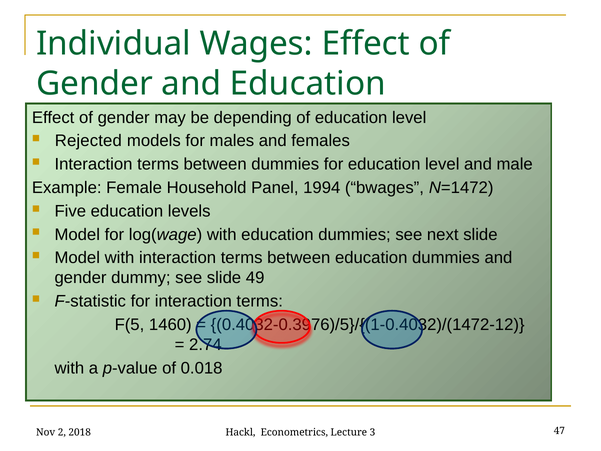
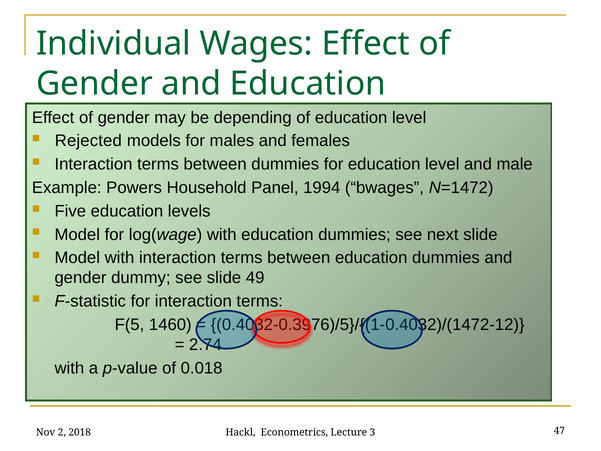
Female: Female -> Powers
